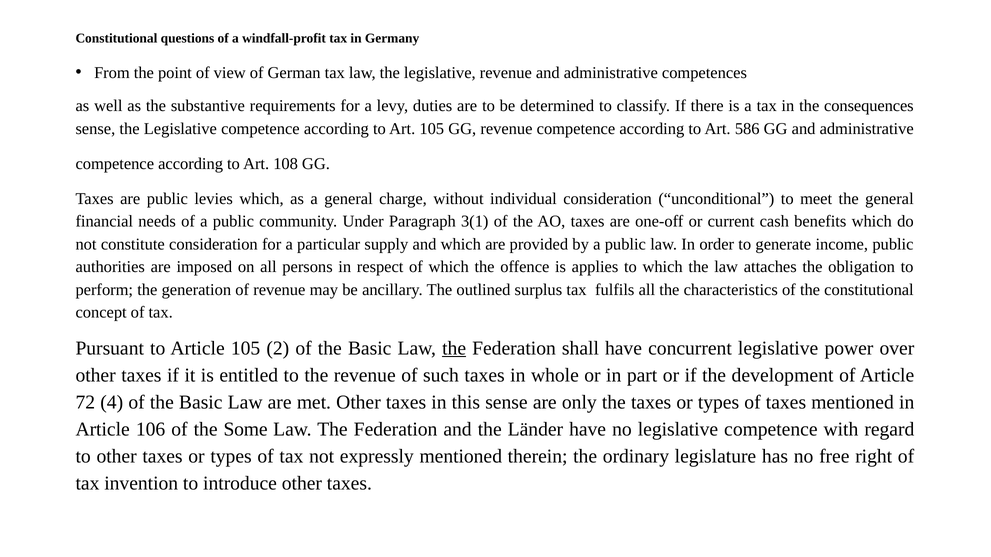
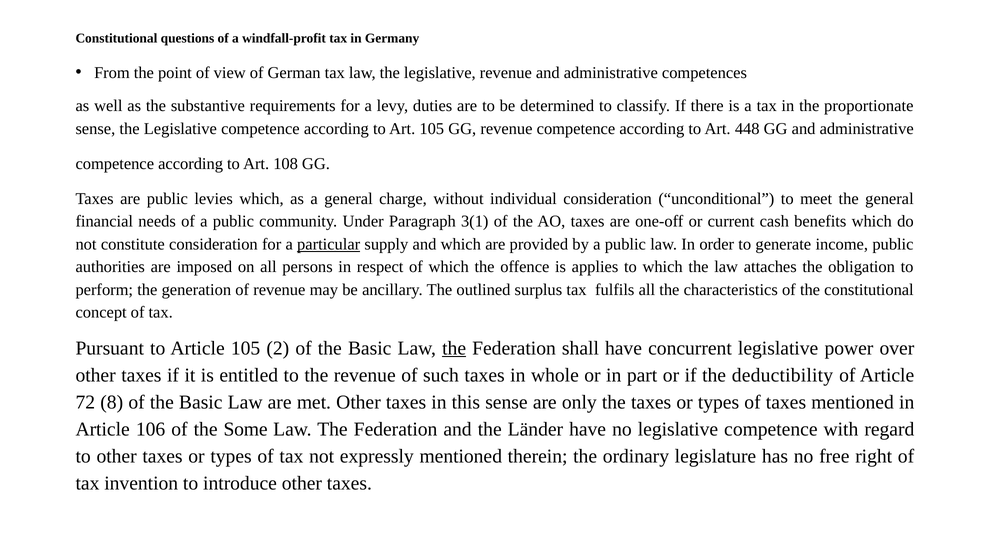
consequences: consequences -> proportionate
586: 586 -> 448
particular underline: none -> present
development: development -> deductibility
4: 4 -> 8
